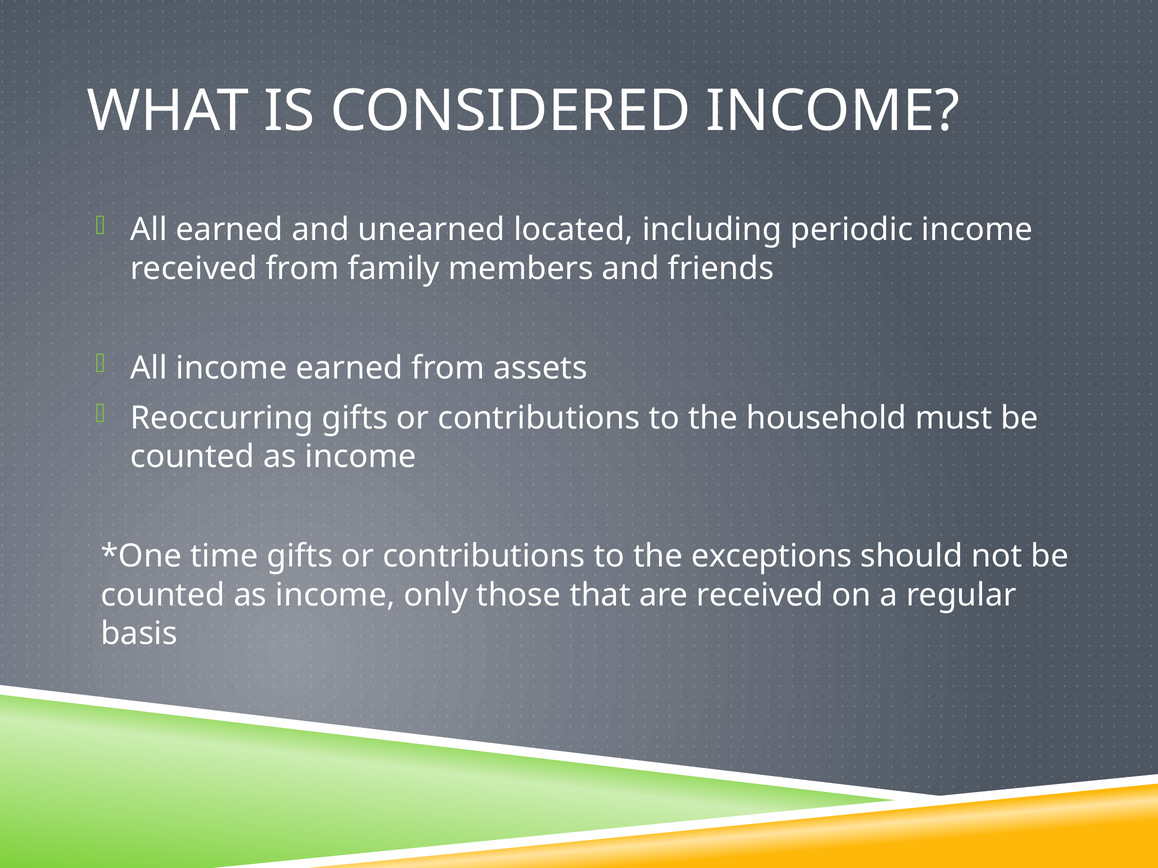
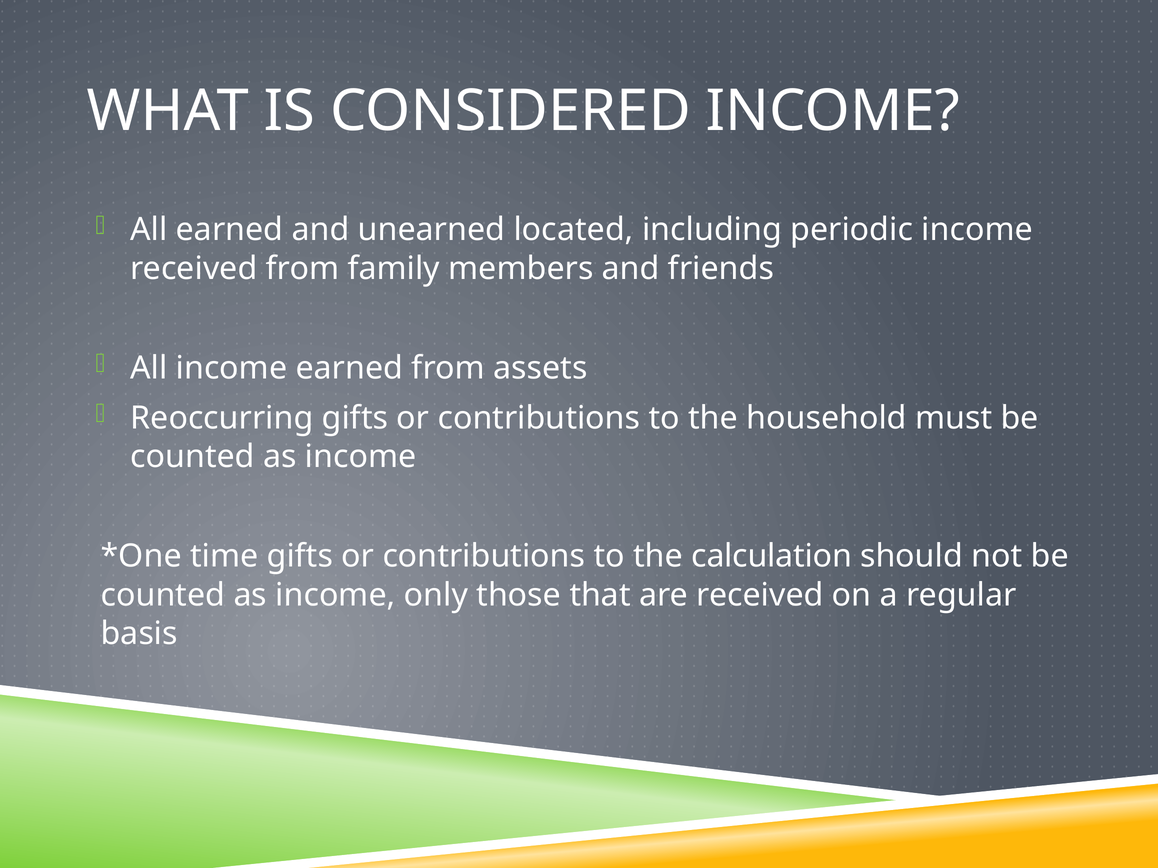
exceptions: exceptions -> calculation
